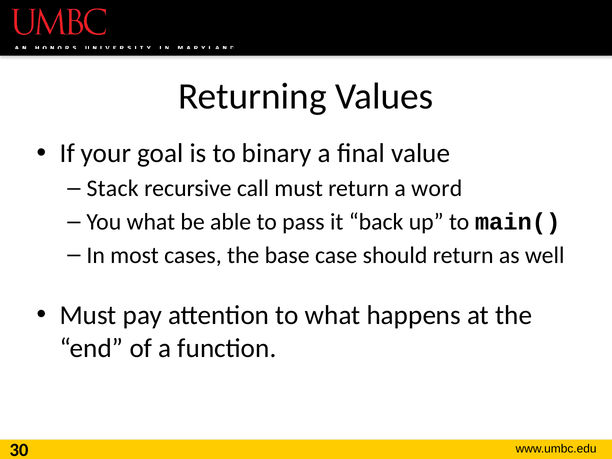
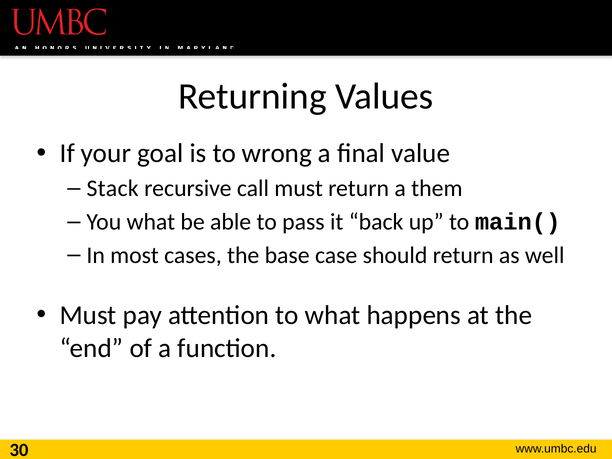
binary: binary -> wrong
word: word -> them
